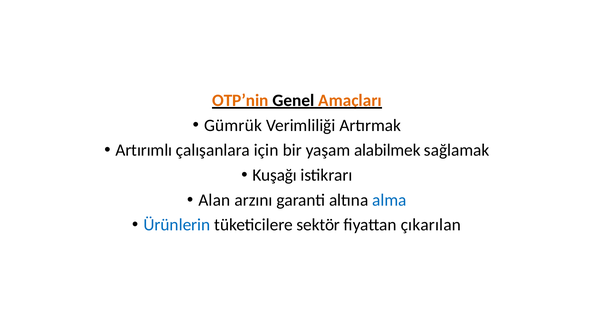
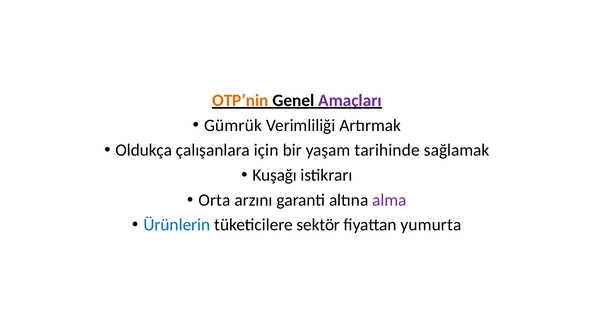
Amaçları colour: orange -> purple
Artırımlı: Artırımlı -> Oldukça
alabilmek: alabilmek -> tarihinde
Alan: Alan -> Orta
alma colour: blue -> purple
çıkarılan: çıkarılan -> yumurta
